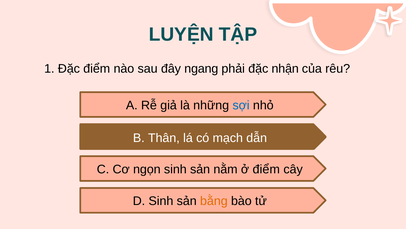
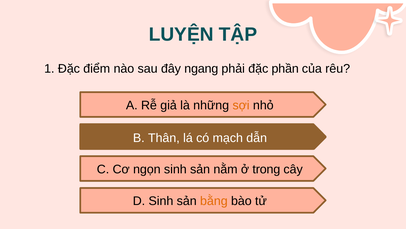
nhận: nhận -> phần
sợi colour: blue -> orange
ở điểm: điểm -> trong
